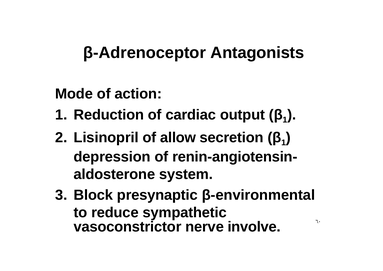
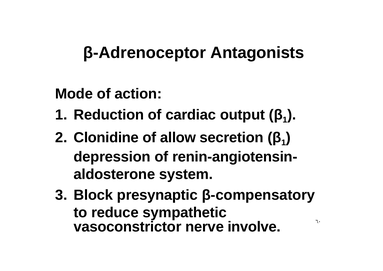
Lisinopril: Lisinopril -> Clonidine
β-environmental: β-environmental -> β-compensatory
